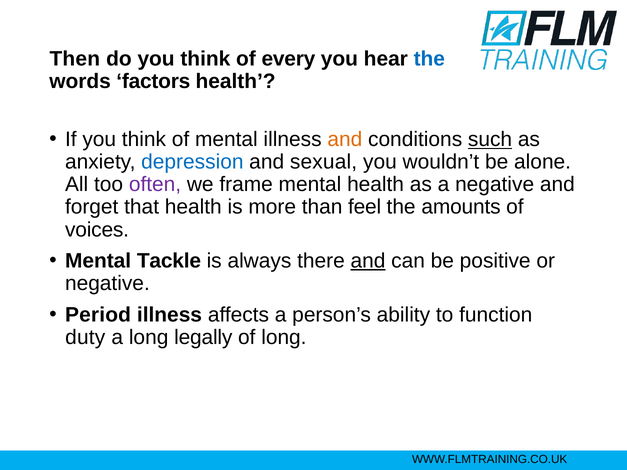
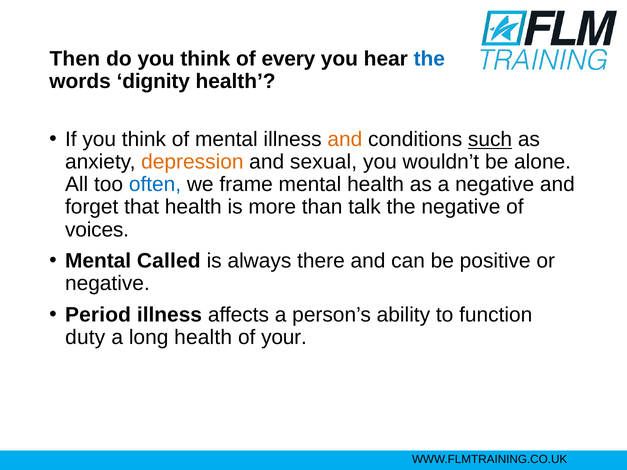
factors: factors -> dignity
depression colour: blue -> orange
often colour: purple -> blue
feel: feel -> talk
the amounts: amounts -> negative
Tackle: Tackle -> Called
and at (368, 261) underline: present -> none
long legally: legally -> health
of long: long -> your
